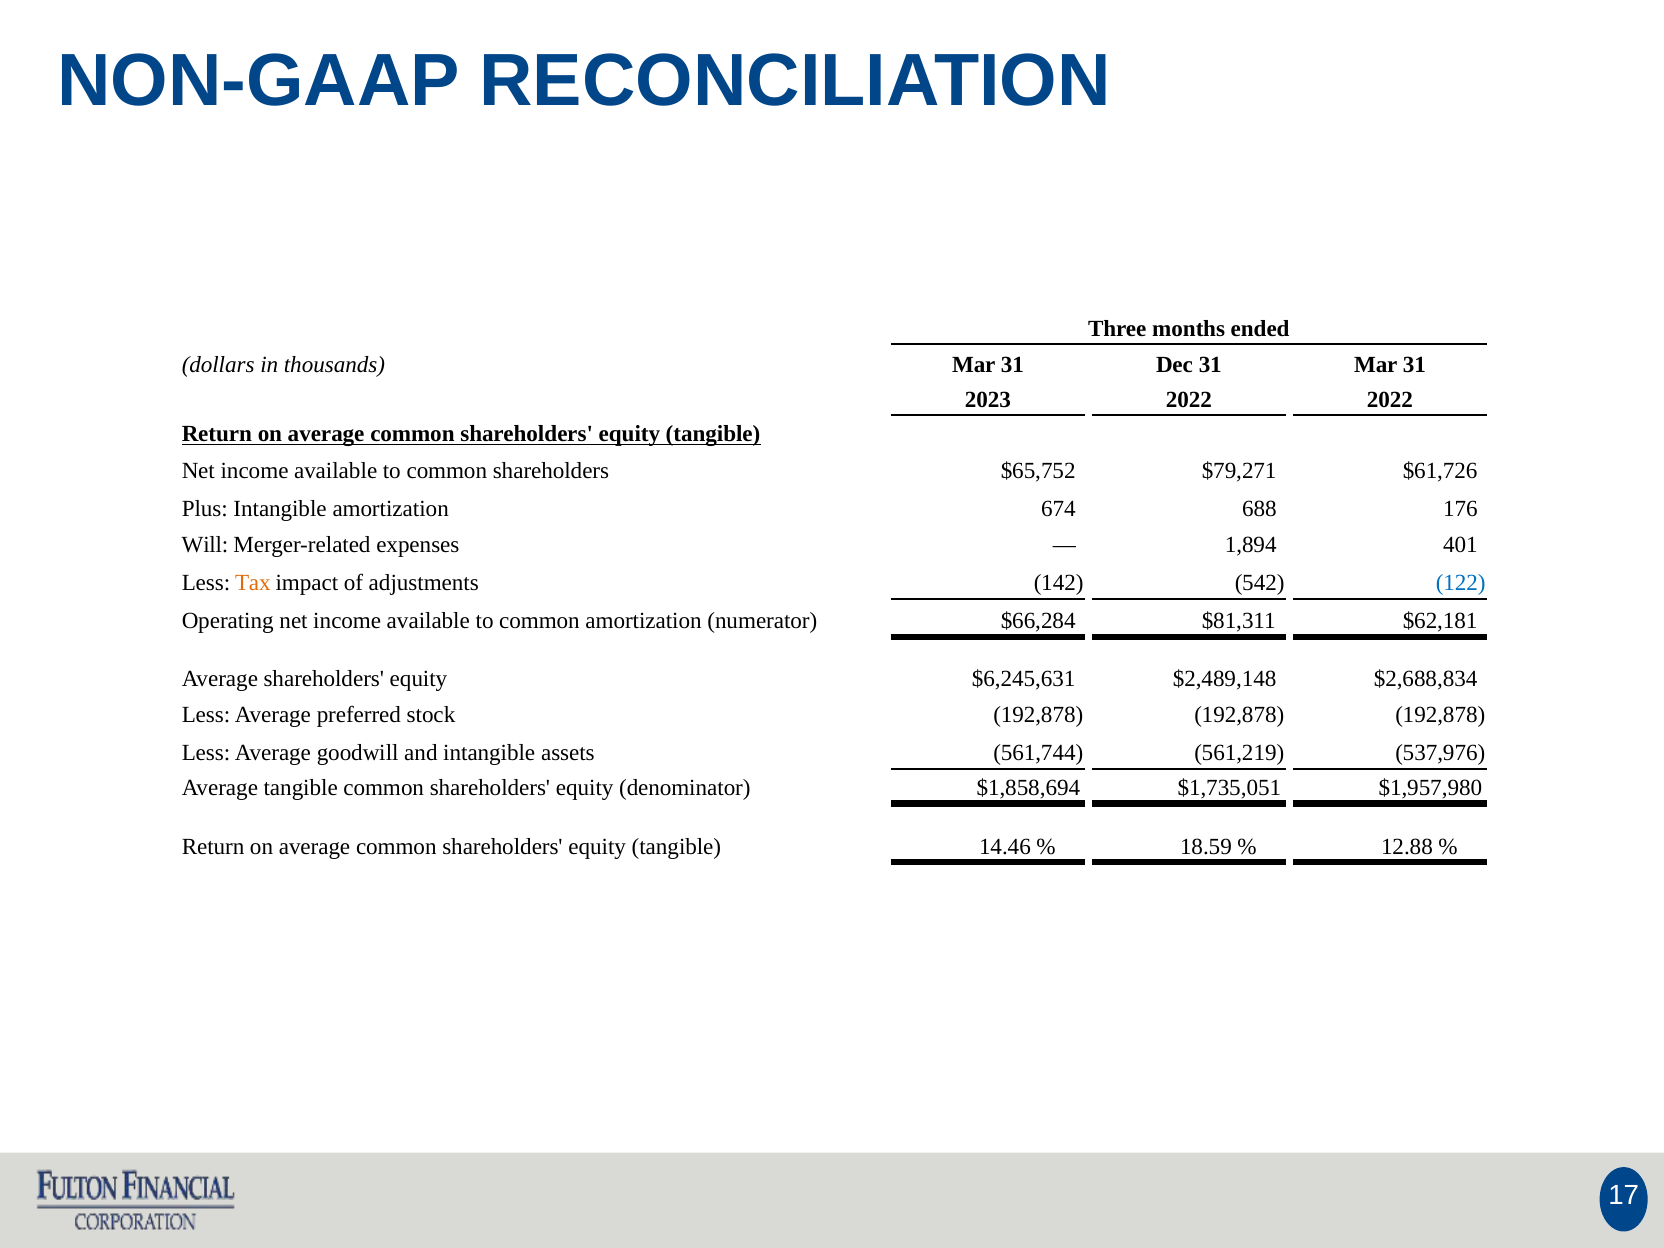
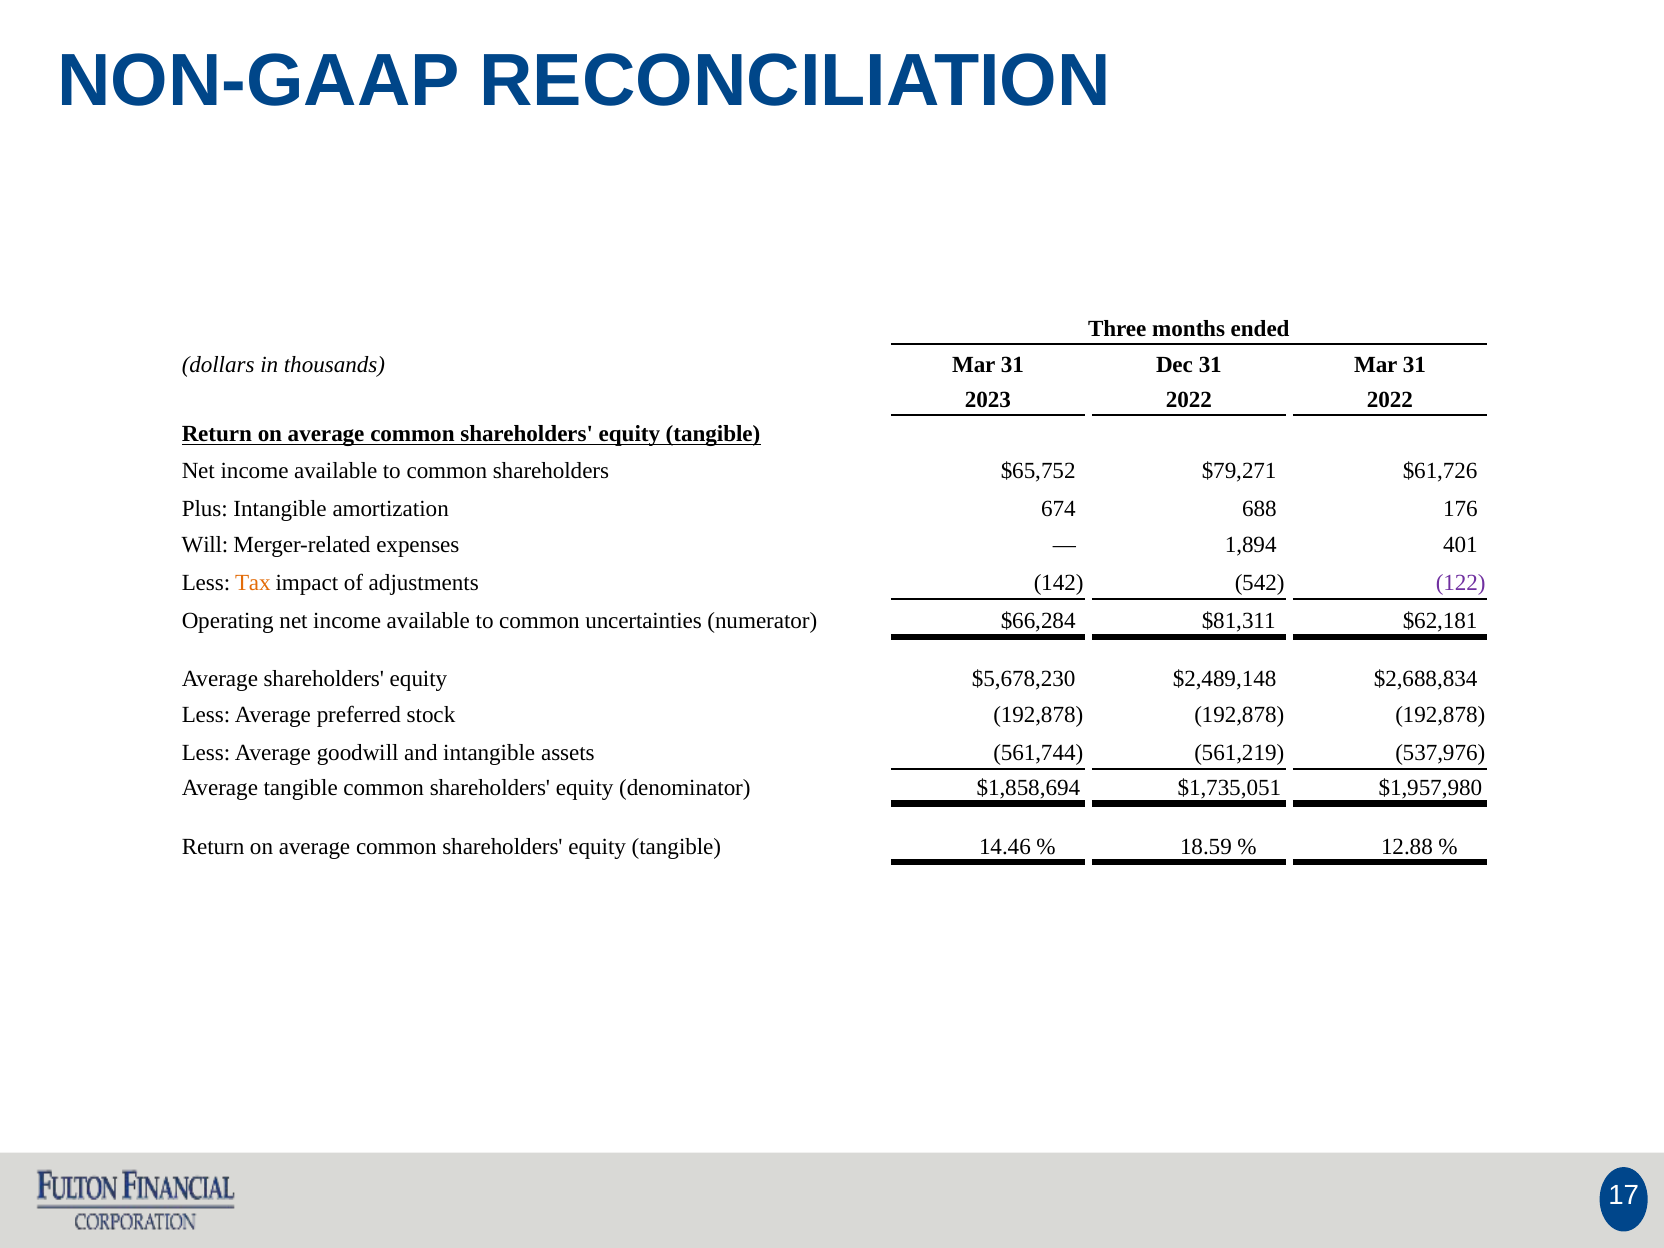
122 colour: blue -> purple
common amortization: amortization -> uncertainties
$6,245,631: $6,245,631 -> $5,678,230
